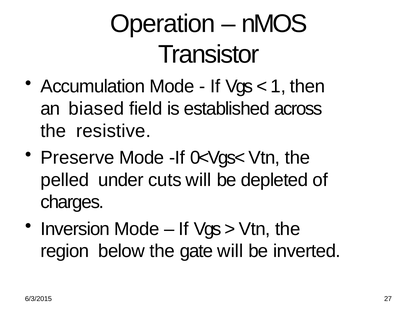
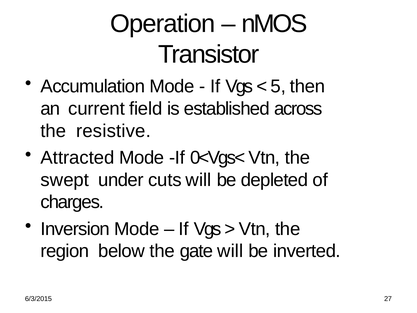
1: 1 -> 5
biased: biased -> current
Preserve: Preserve -> Attracted
pelled: pelled -> swept
